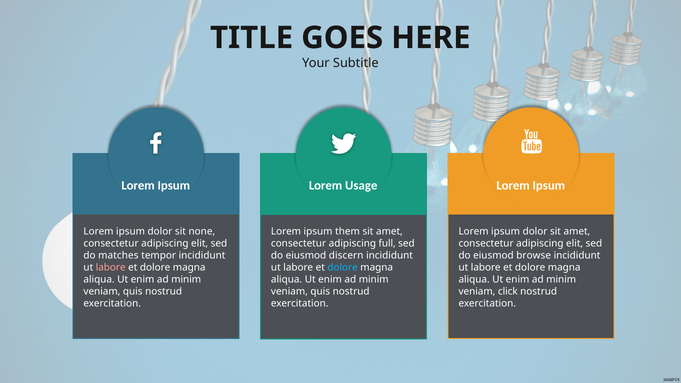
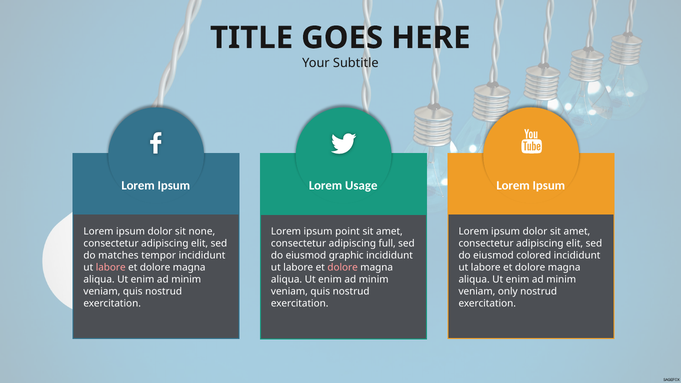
them: them -> point
discern: discern -> graphic
browse: browse -> colored
dolore at (343, 267) colour: light blue -> pink
click: click -> only
